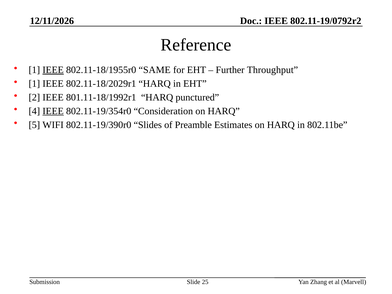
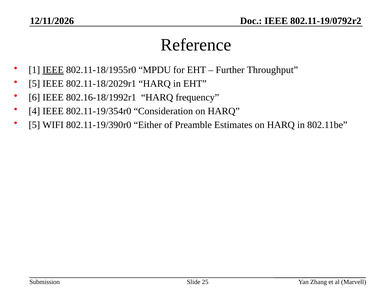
SAME: SAME -> MPDU
1 at (34, 84): 1 -> 5
2: 2 -> 6
801.11-18/1992r1: 801.11-18/1992r1 -> 802.16-18/1992r1
punctured: punctured -> frequency
IEEE at (53, 111) underline: present -> none
Slides: Slides -> Either
